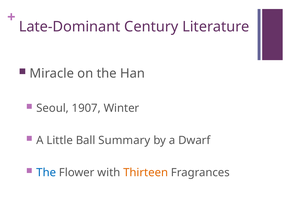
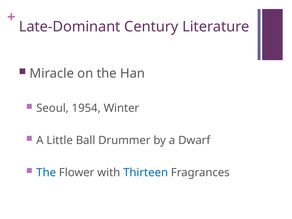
1907: 1907 -> 1954
Summary: Summary -> Drummer
Thirteen colour: orange -> blue
